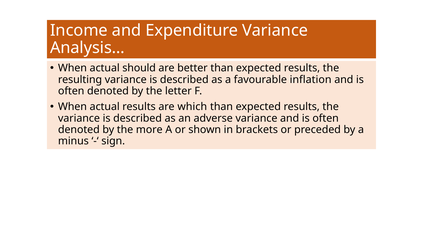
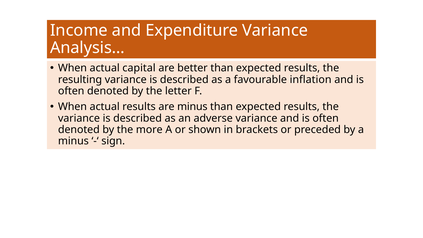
should: should -> capital
are which: which -> minus
